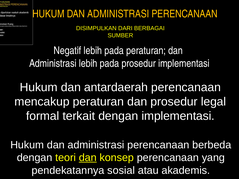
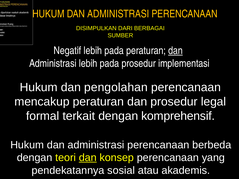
dan at (175, 51) underline: none -> present
antardaerah: antardaerah -> pengolahan
dengan implementasi: implementasi -> komprehensif
